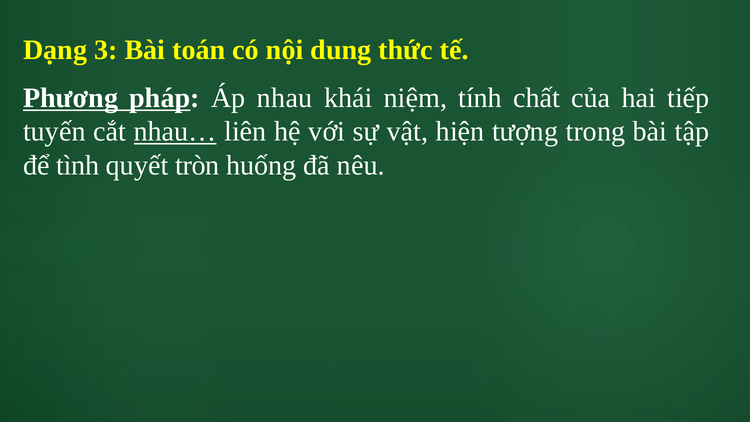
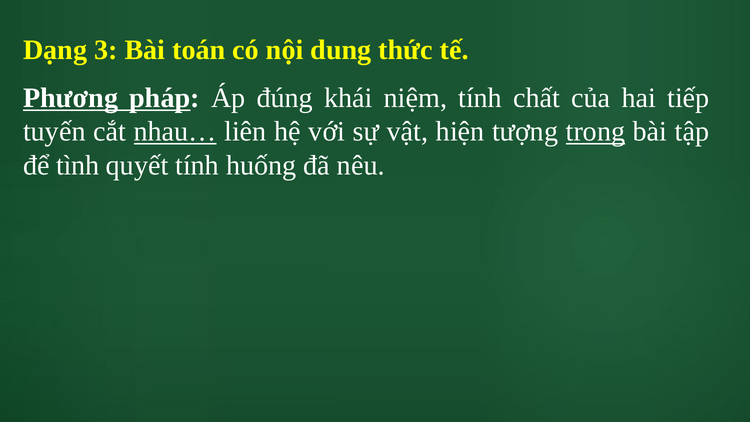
nhau: nhau -> đúng
trong underline: none -> present
quyết tròn: tròn -> tính
